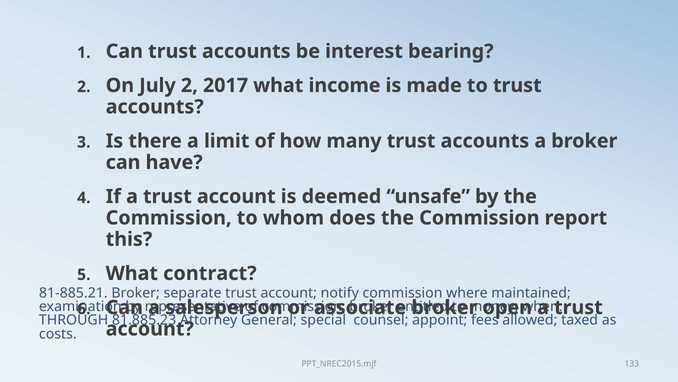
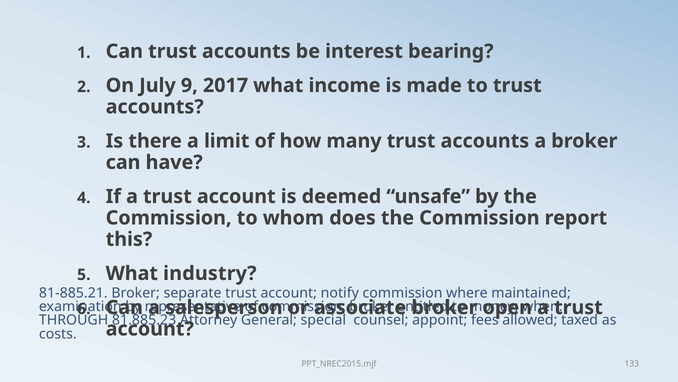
July 2: 2 -> 9
contract: contract -> industry
